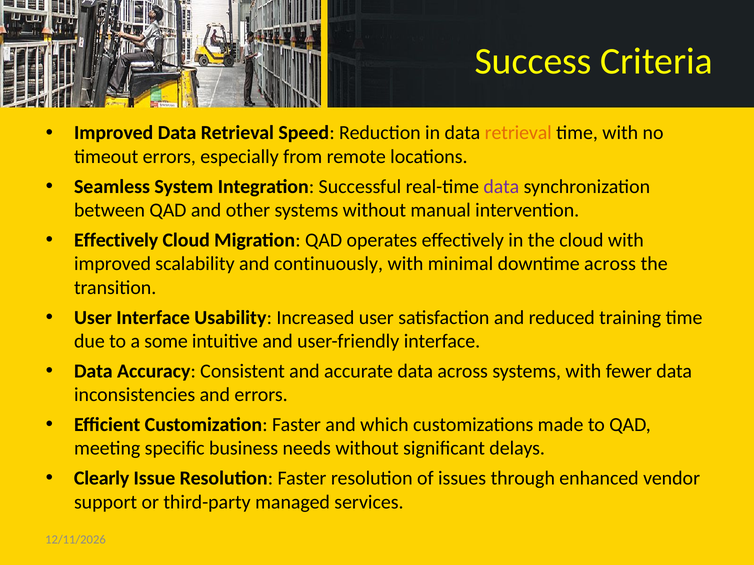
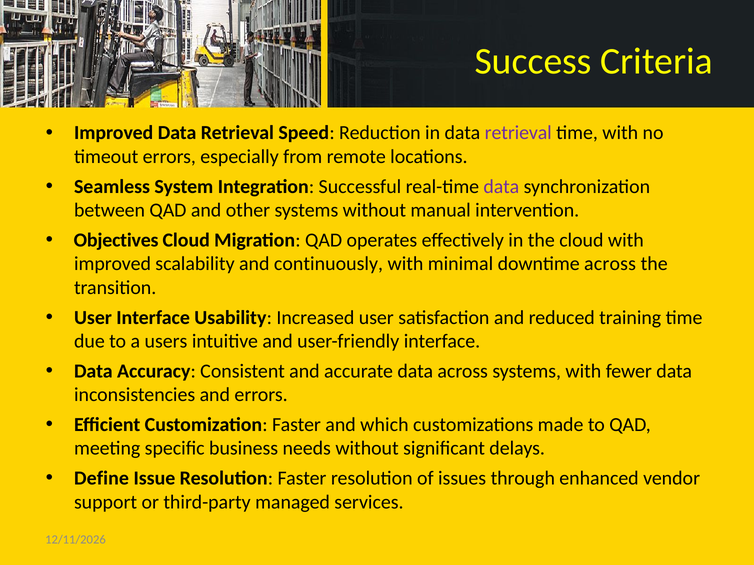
retrieval at (518, 133) colour: orange -> purple
Effectively at (116, 240): Effectively -> Objectives
some: some -> users
Clearly: Clearly -> Define
